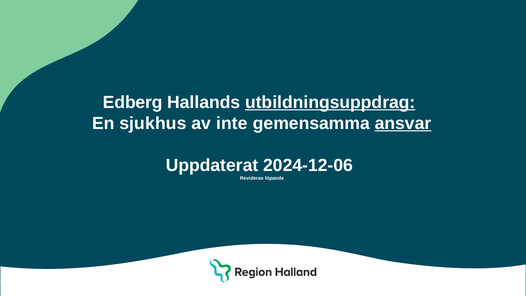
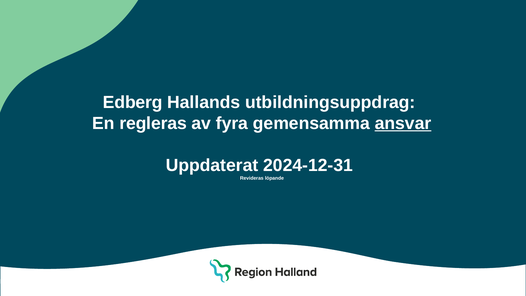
utbildningsuppdrag underline: present -> none
sjukhus: sjukhus -> regleras
inte: inte -> fyra
2024-12-06: 2024-12-06 -> 2024-12-31
